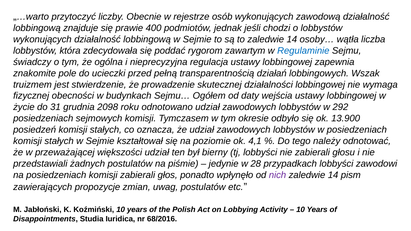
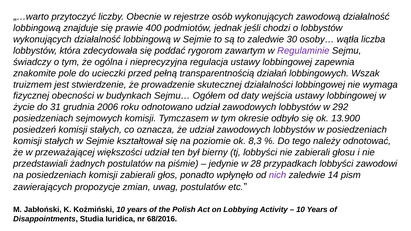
to zaledwie 14: 14 -> 30
Regulaminie colour: blue -> purple
2098: 2098 -> 2006
4,1: 4,1 -> 8,3
